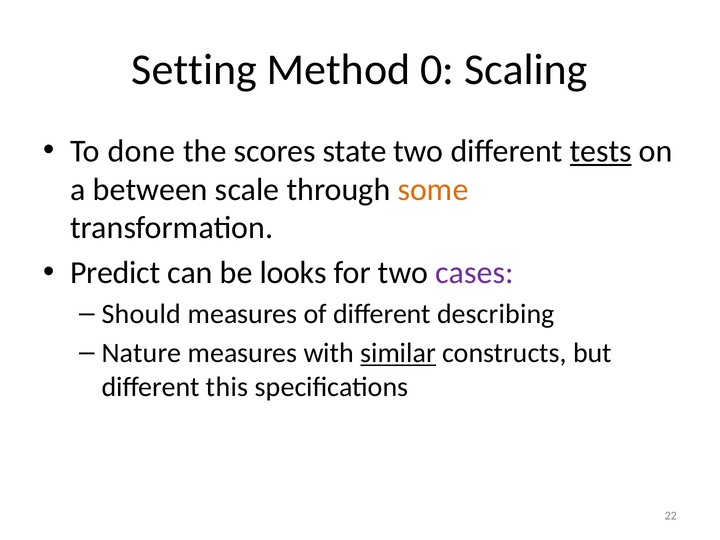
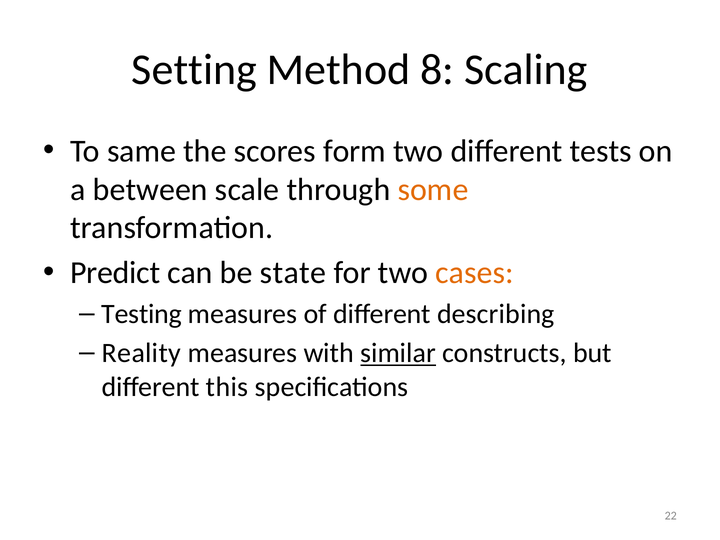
0: 0 -> 8
done: done -> same
state: state -> form
tests underline: present -> none
looks: looks -> state
cases colour: purple -> orange
Should: Should -> Testing
Nature: Nature -> Reality
